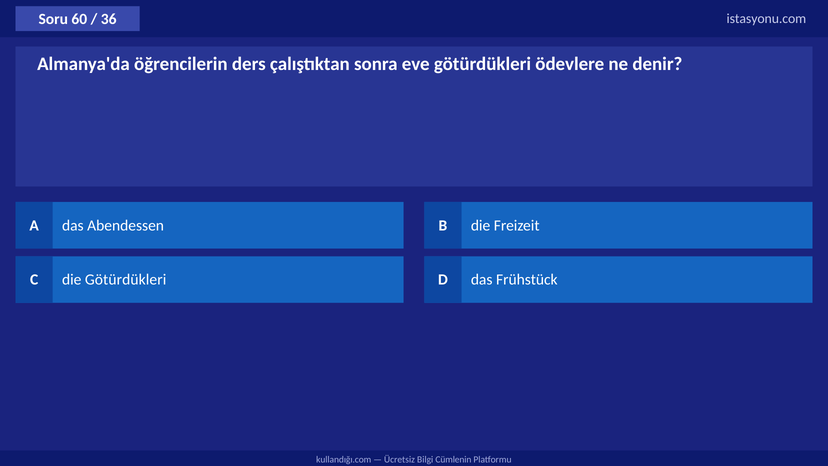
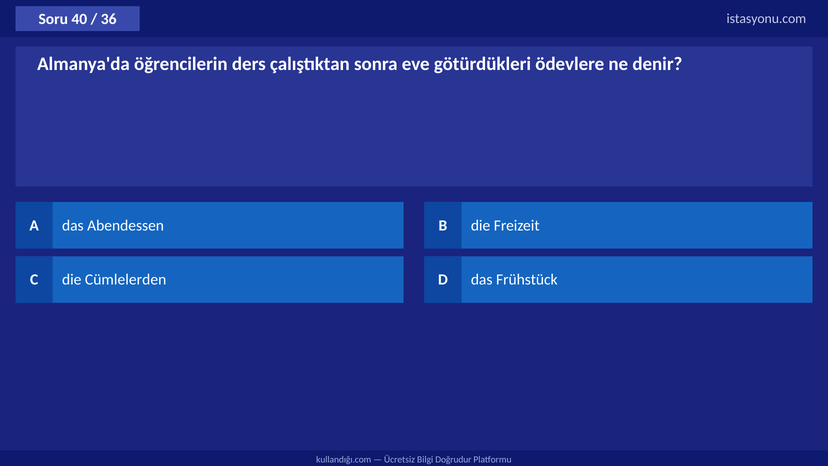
60: 60 -> 40
die Götürdükleri: Götürdükleri -> Cümlelerden
Cümlenin: Cümlenin -> Doğrudur
